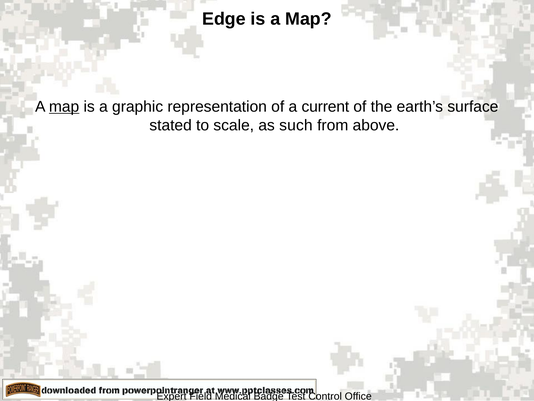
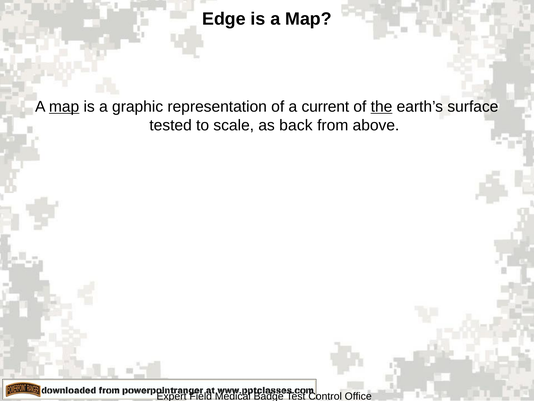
the underline: none -> present
stated: stated -> tested
such: such -> back
